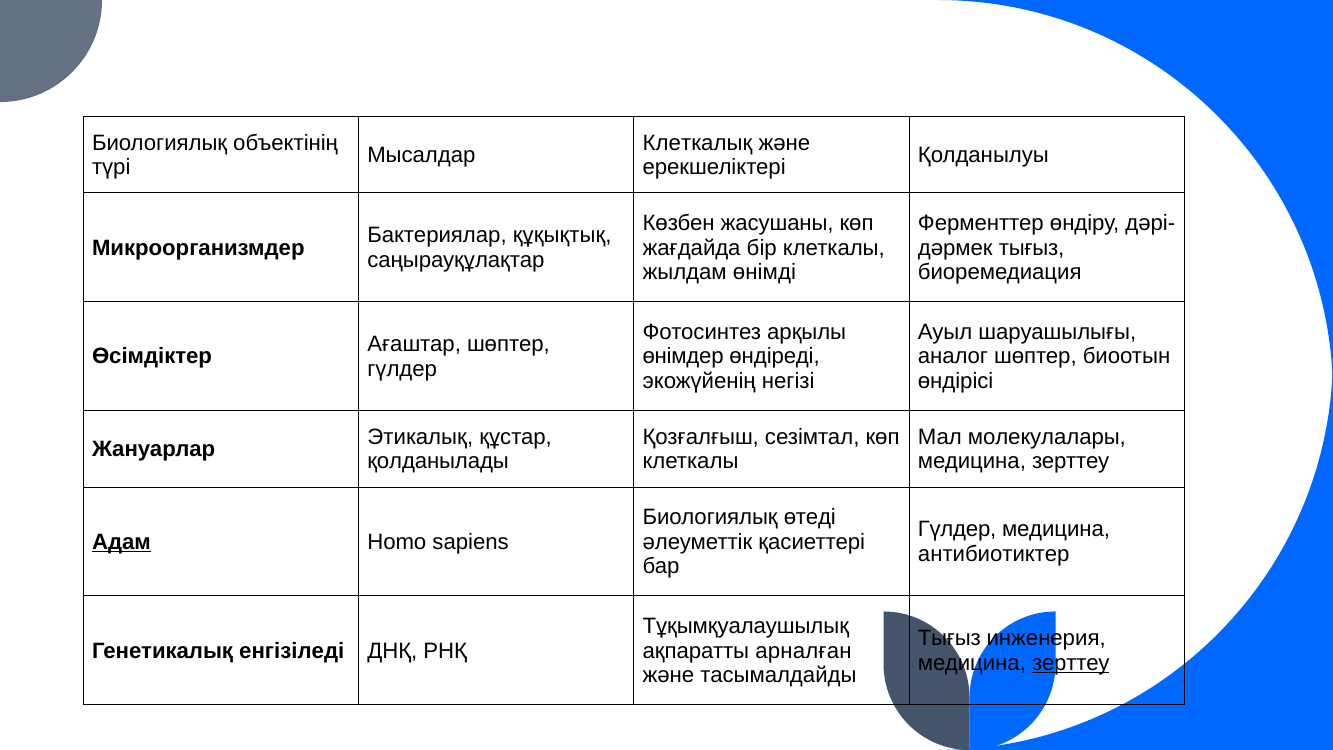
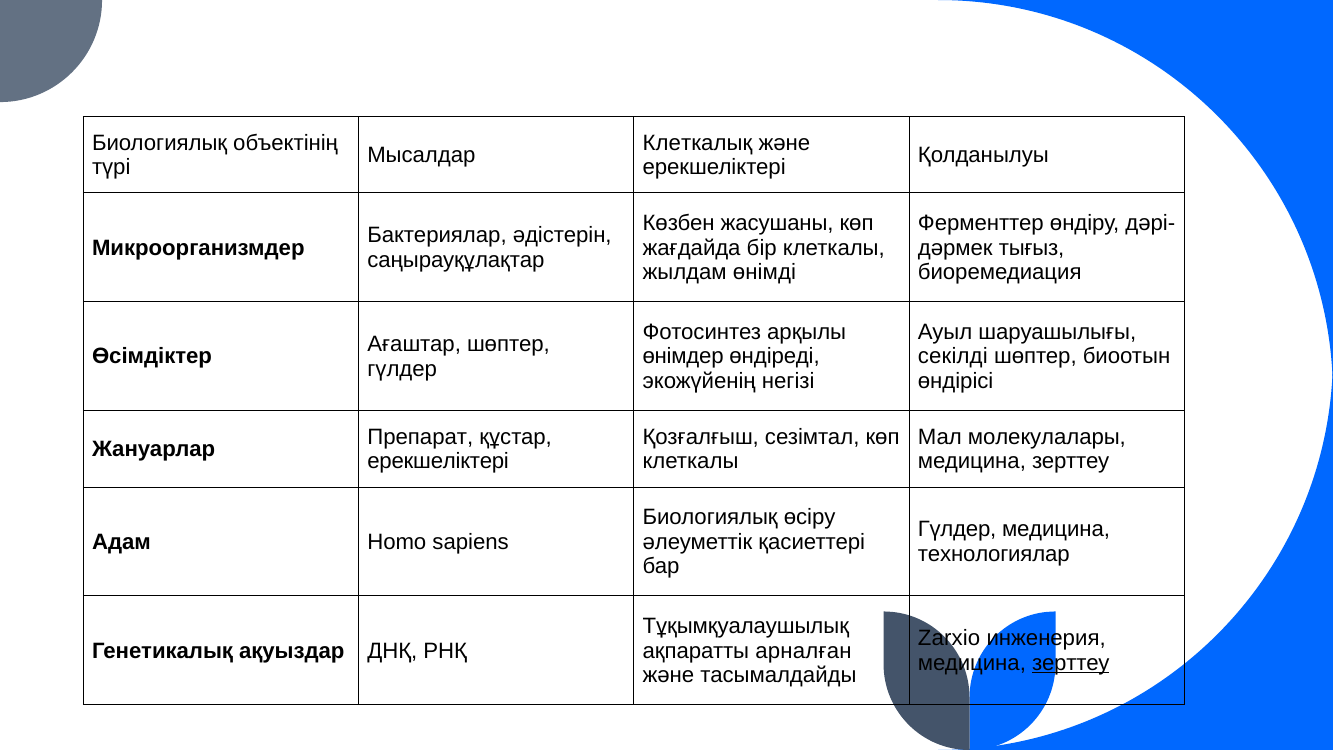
құқықтық: құқықтық -> әдістерін
аналог: аналог -> секілді
Этикалық: Этикалық -> Препарат
қолданылады at (438, 461): қолданылады -> ерекшеліктері
өтеді: өтеді -> өсіру
Адам underline: present -> none
антибиотиктер: антибиотиктер -> технологиялар
Тығыз at (949, 638): Тығыз -> Zarxio
енгізіледі: енгізіледі -> ақуыздар
